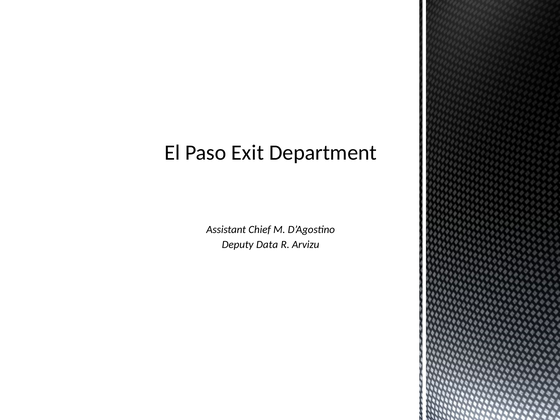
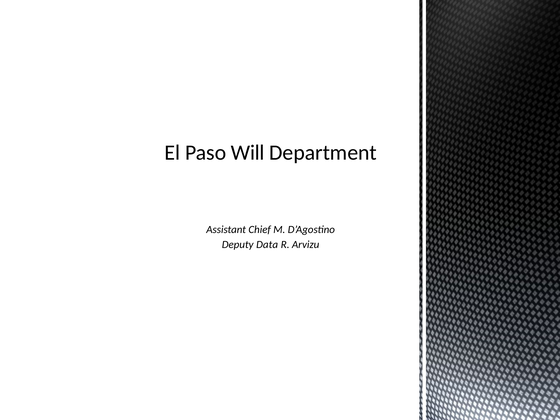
Exit: Exit -> Will
